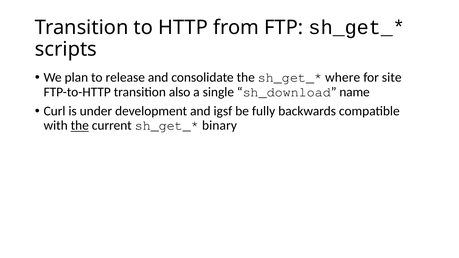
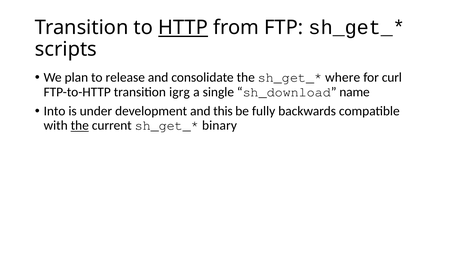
HTTP underline: none -> present
site: site -> curl
also: also -> igrg
Curl: Curl -> Into
igsf: igsf -> this
